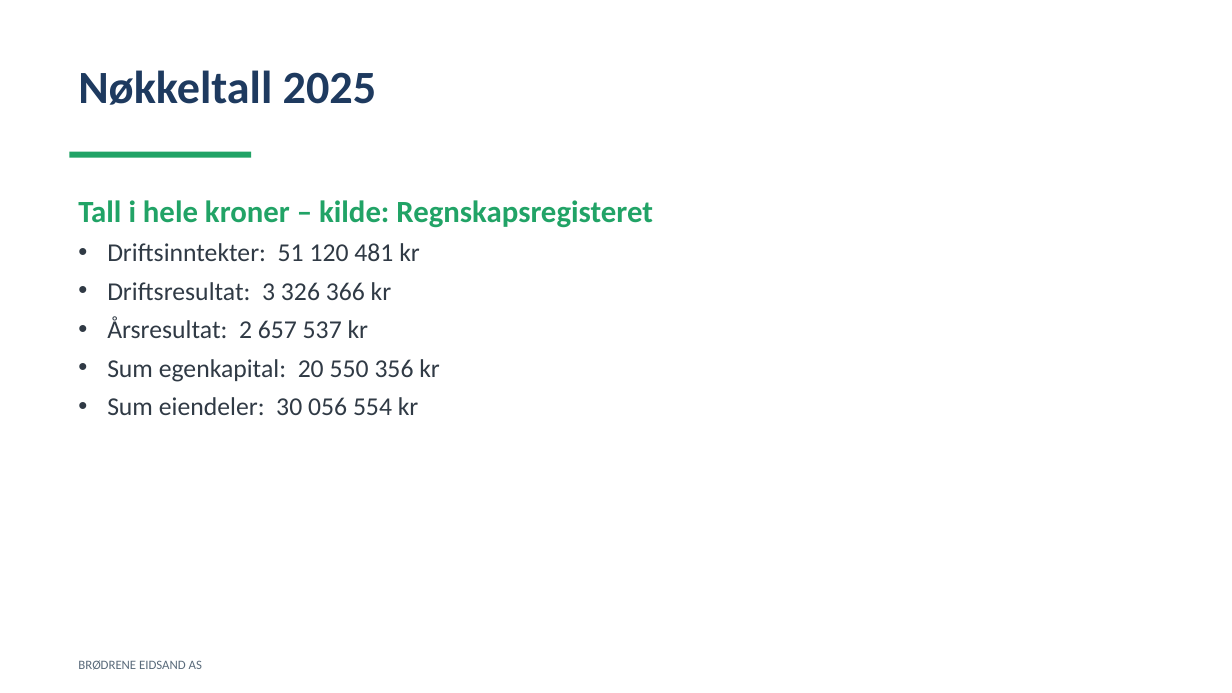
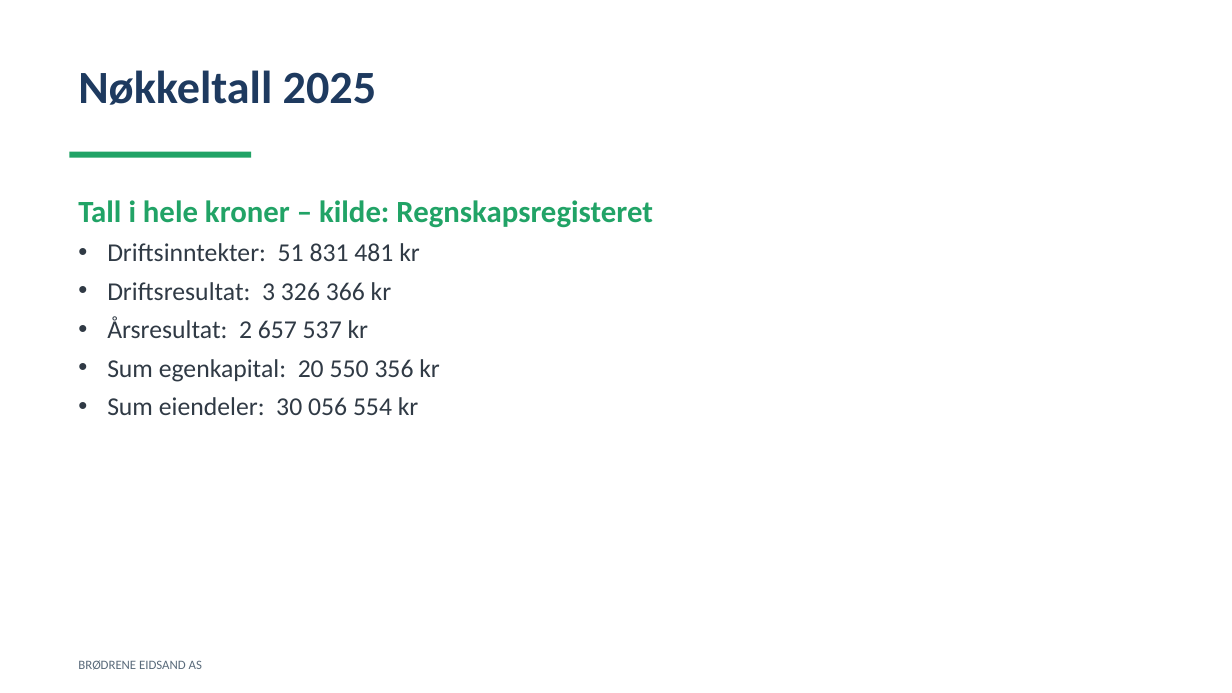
120: 120 -> 831
